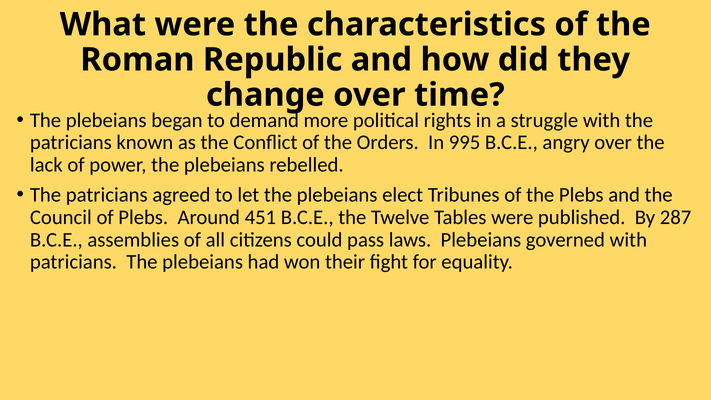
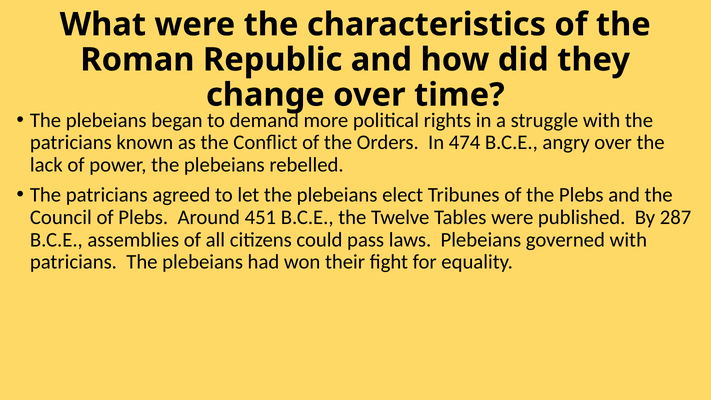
995: 995 -> 474
